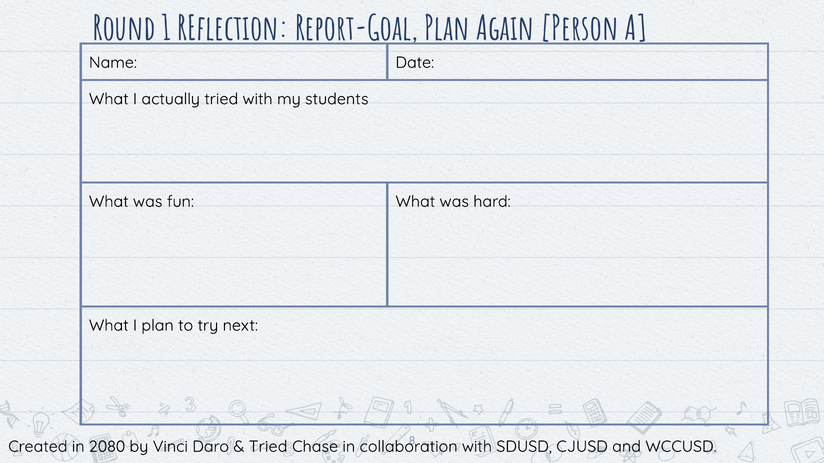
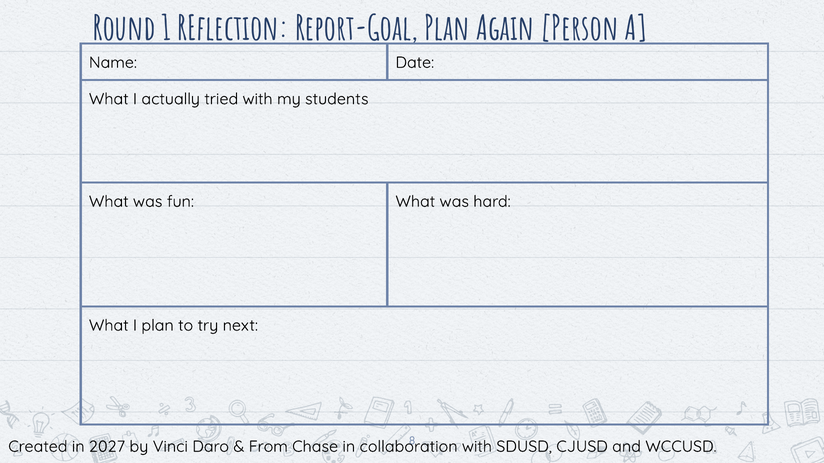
2080: 2080 -> 2027
Tried at (268, 447): Tried -> From
